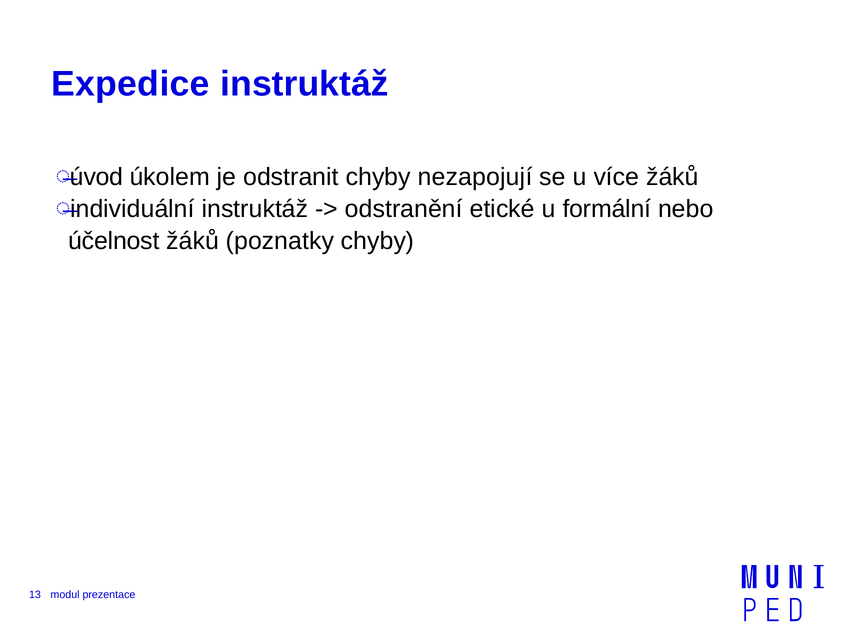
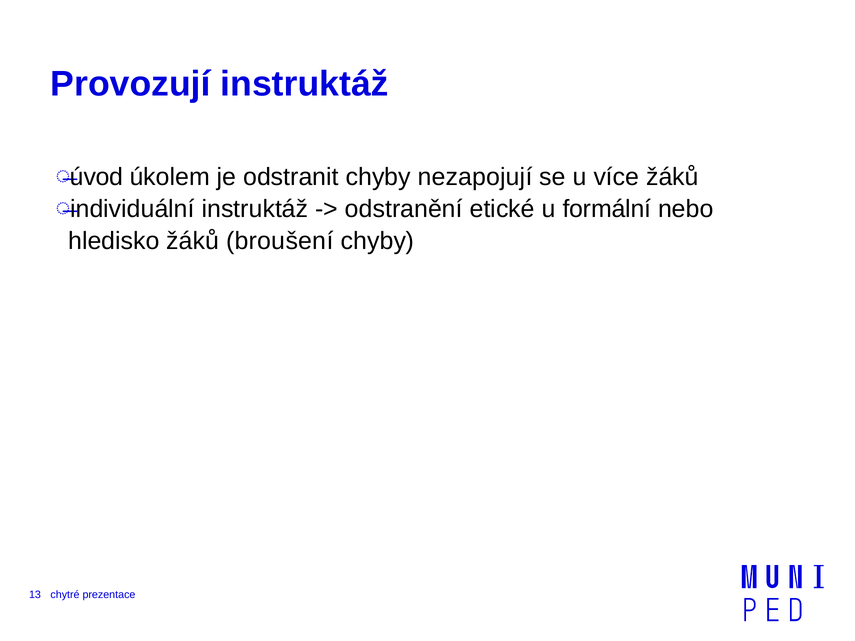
Expedice: Expedice -> Provozují
účelnost: účelnost -> hledisko
poznatky: poznatky -> broušení
modul: modul -> chytré
